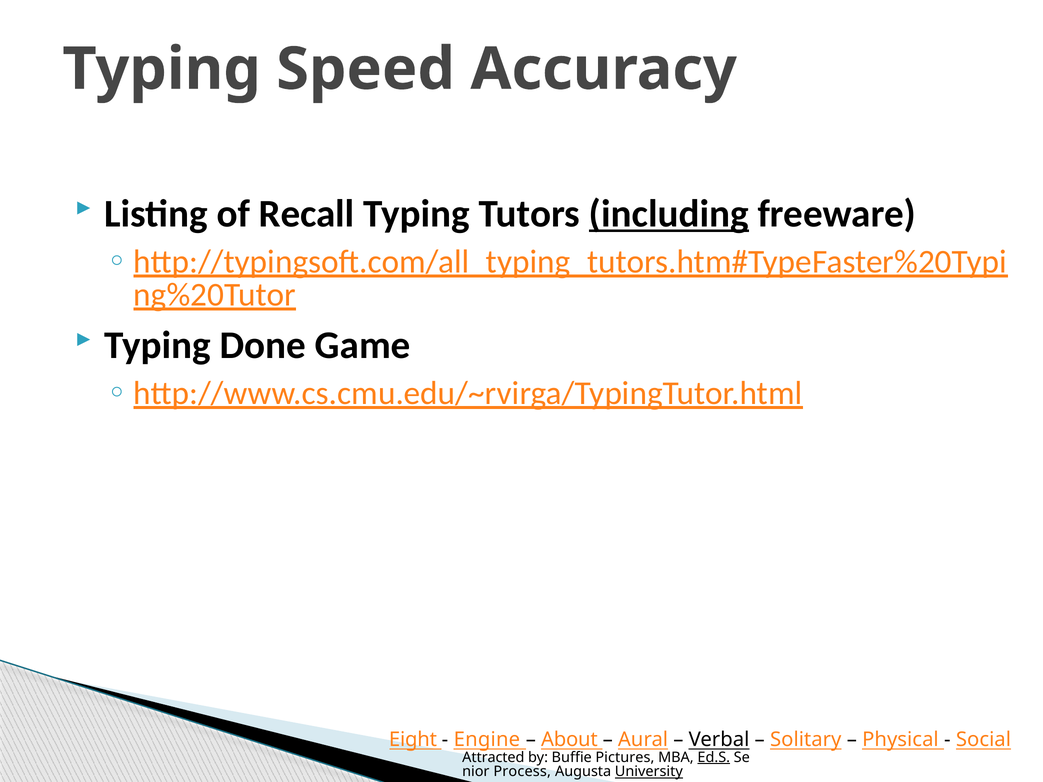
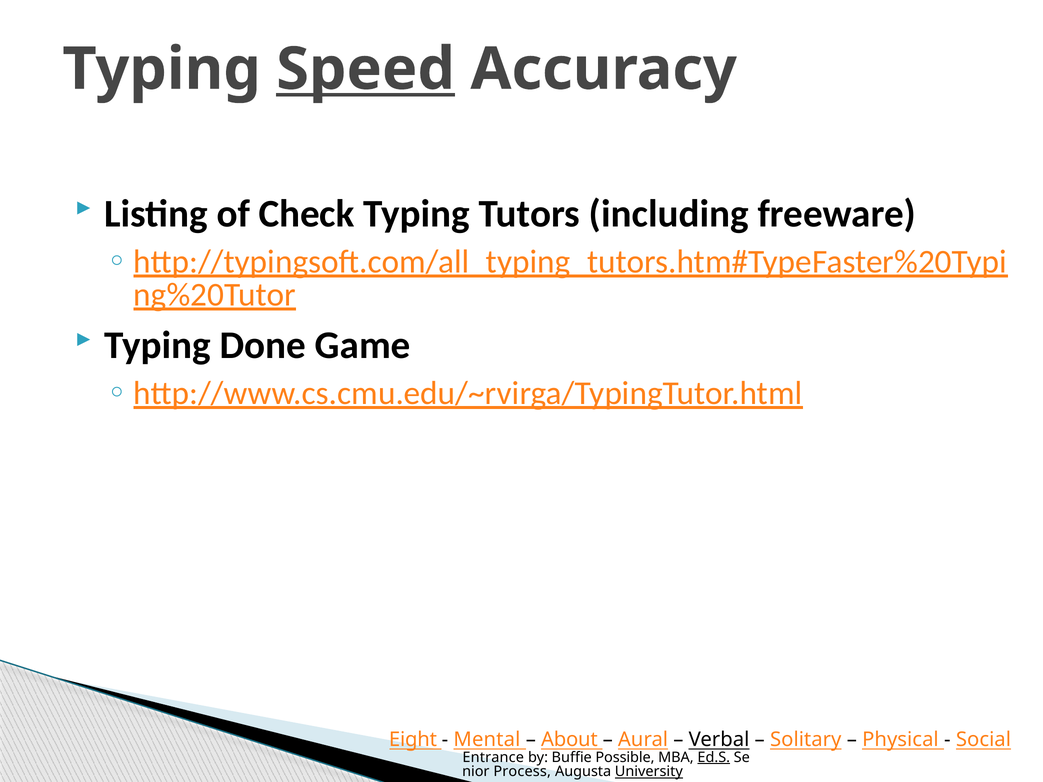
Speed underline: none -> present
Recall: Recall -> Check
including underline: present -> none
Engine: Engine -> Mental
Attracted: Attracted -> Entrance
Pictures: Pictures -> Possible
